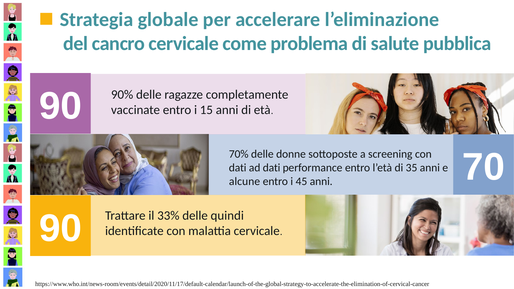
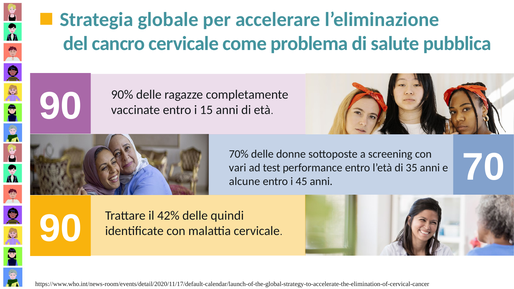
dati at (238, 168): dati -> vari
ad dati: dati -> test
33%: 33% -> 42%
